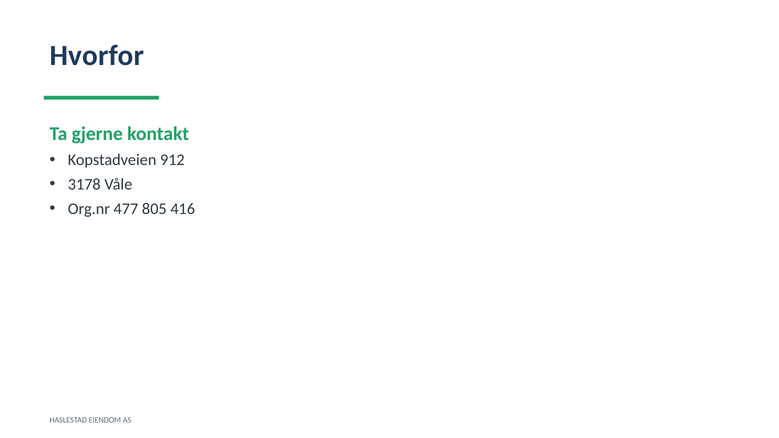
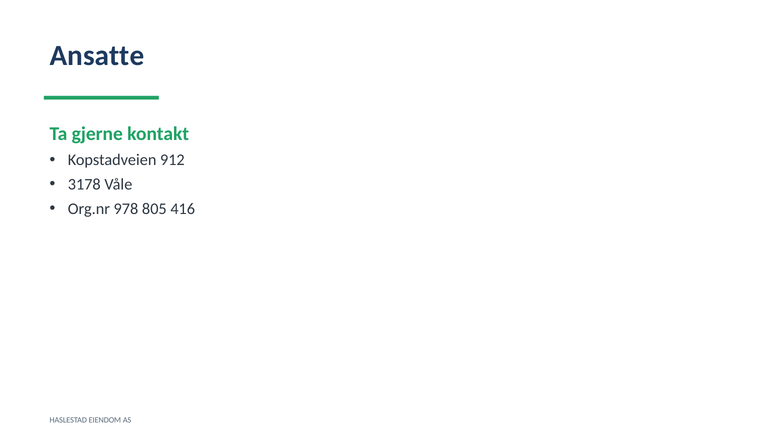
Hvorfor: Hvorfor -> Ansatte
477: 477 -> 978
